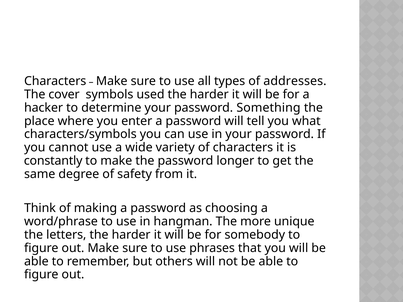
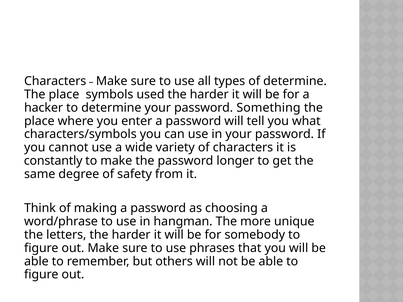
of addresses: addresses -> determine
cover at (64, 94): cover -> place
